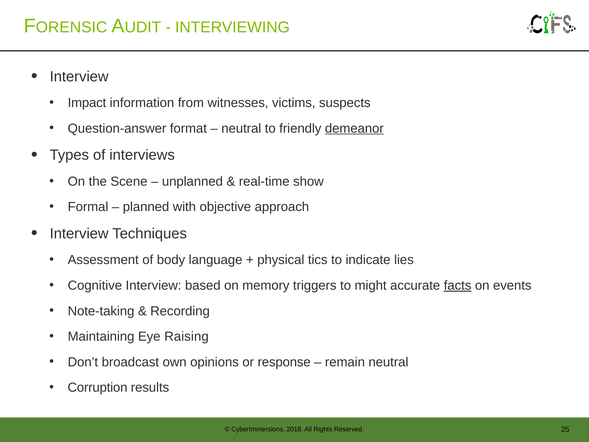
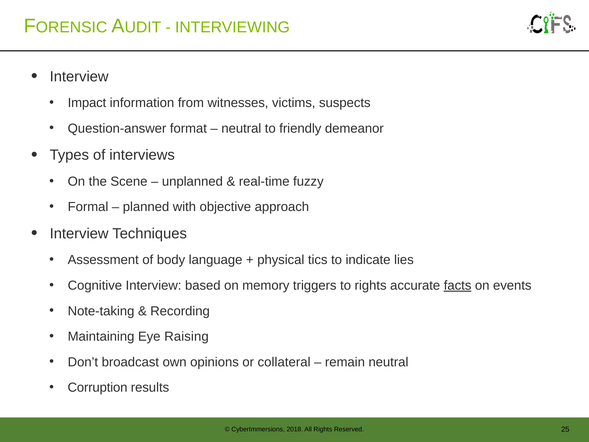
demeanor underline: present -> none
show: show -> fuzzy
to might: might -> rights
response: response -> collateral
